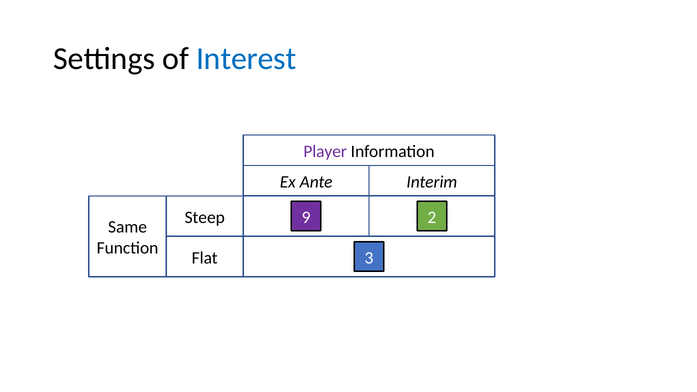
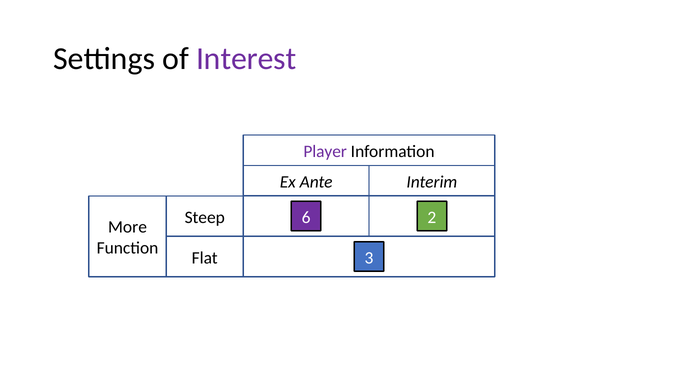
Interest colour: blue -> purple
9: 9 -> 6
Same: Same -> More
